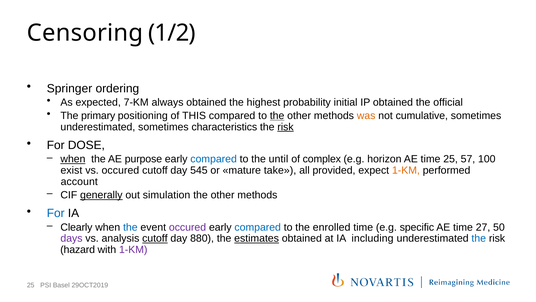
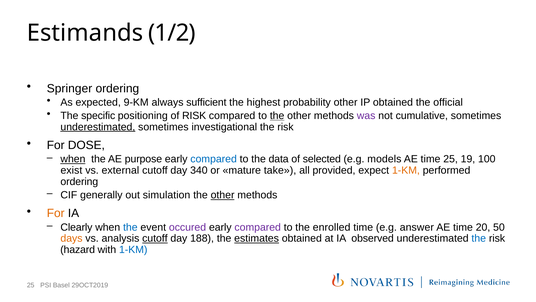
Censoring: Censoring -> Estimands
7-KM: 7-KM -> 9-KM
always obtained: obtained -> sufficient
probability initial: initial -> other
primary: primary -> specific
of THIS: THIS -> RISK
was colour: orange -> purple
underestimated at (98, 127) underline: none -> present
characteristics: characteristics -> investigational
risk at (285, 127) underline: present -> none
until: until -> data
complex: complex -> selected
horizon: horizon -> models
57: 57 -> 19
vs occured: occured -> external
545: 545 -> 340
account at (79, 181): account -> ordering
generally underline: present -> none
other at (223, 195) underline: none -> present
For at (56, 213) colour: blue -> orange
compared at (258, 227) colour: blue -> purple
specific: specific -> answer
27: 27 -> 20
days colour: purple -> orange
880: 880 -> 188
including: including -> observed
1-KM at (133, 249) colour: purple -> blue
